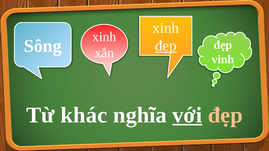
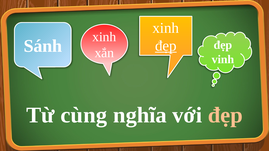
Sông: Sông -> Sánh
khác: khác -> cùng
với underline: present -> none
